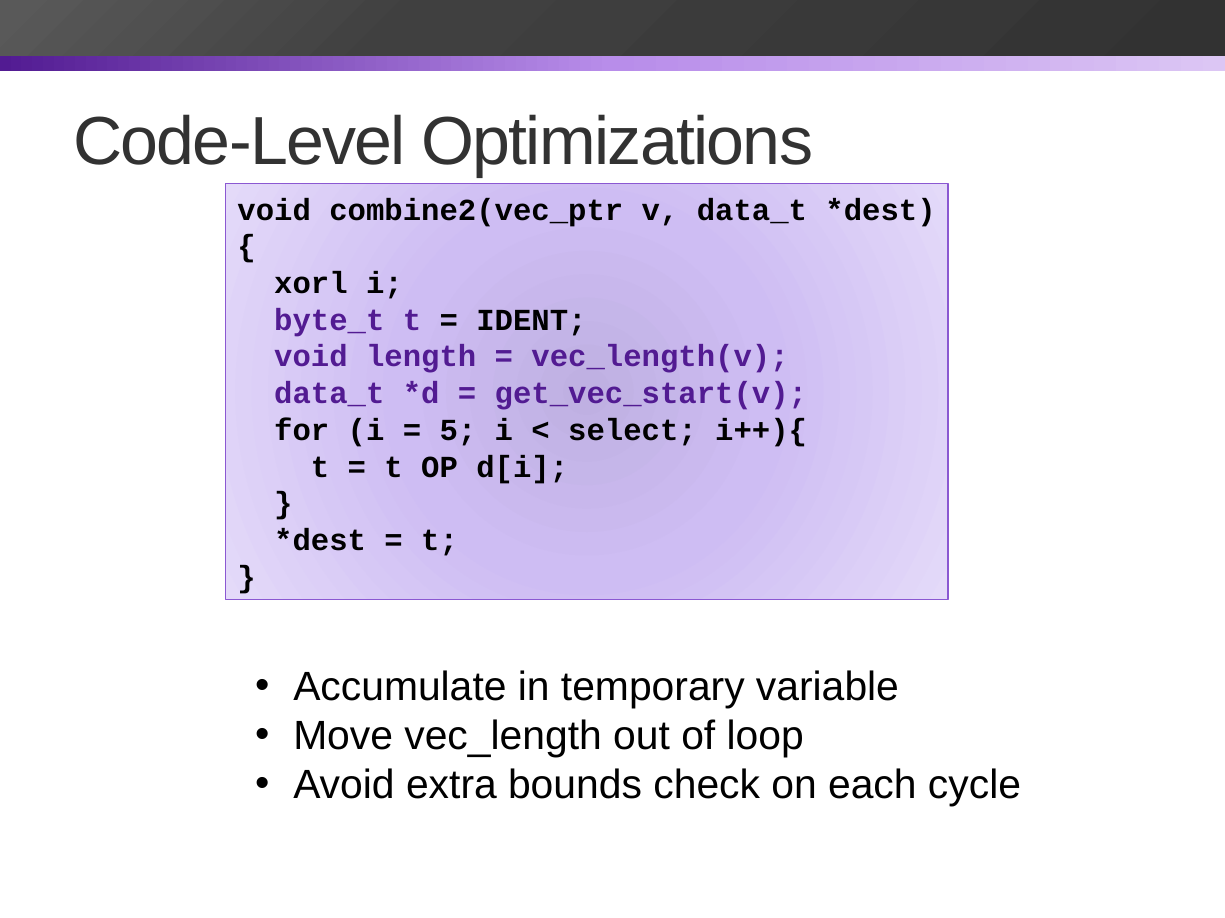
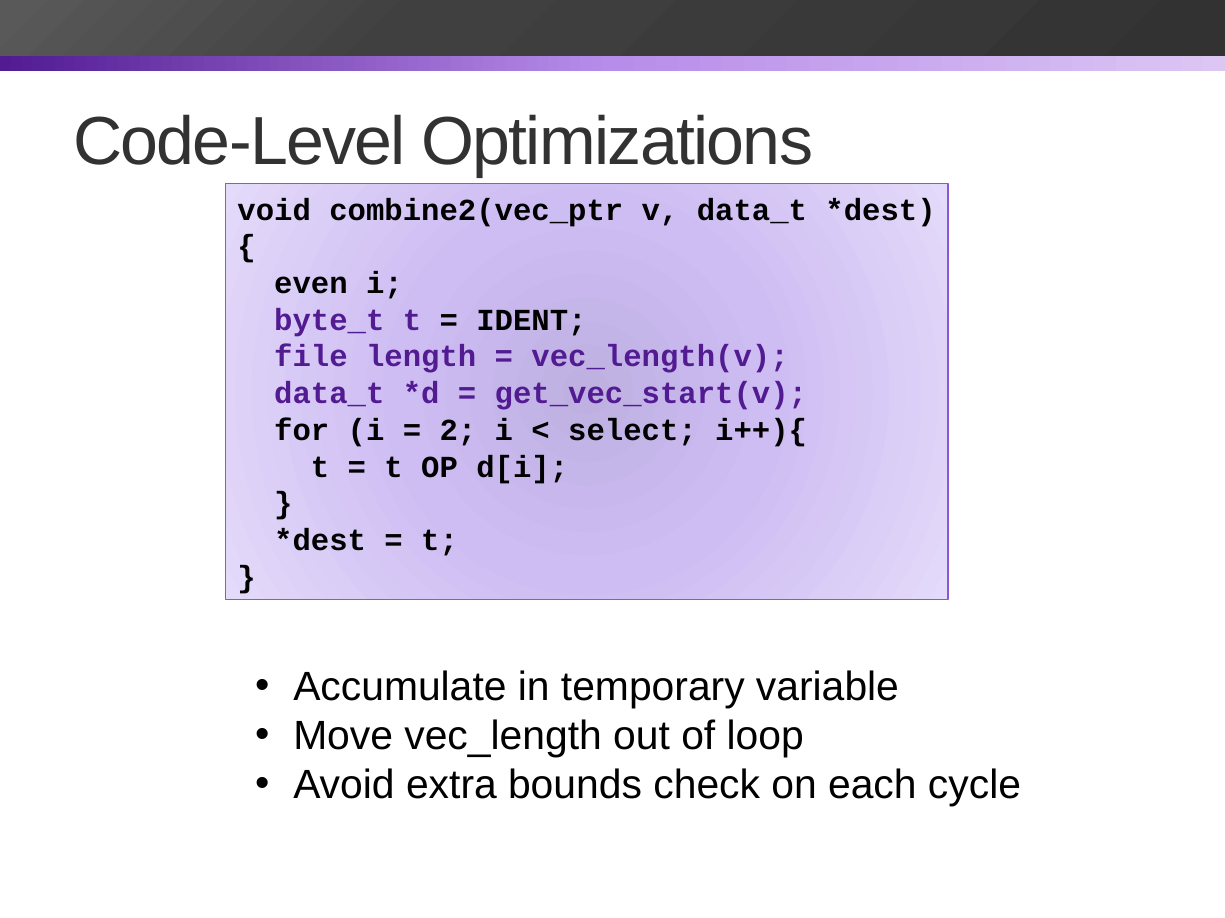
xorl: xorl -> even
void at (311, 357): void -> file
5: 5 -> 2
